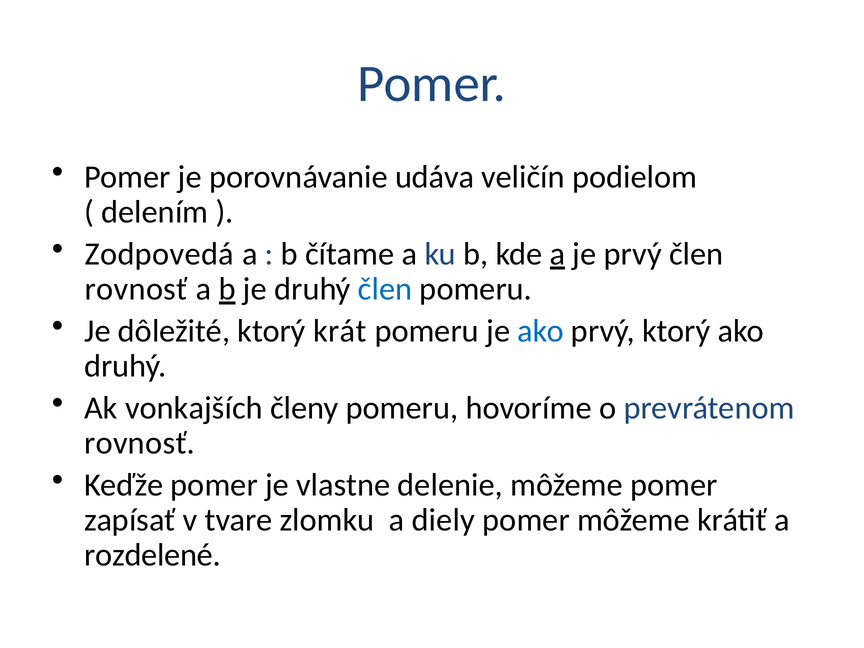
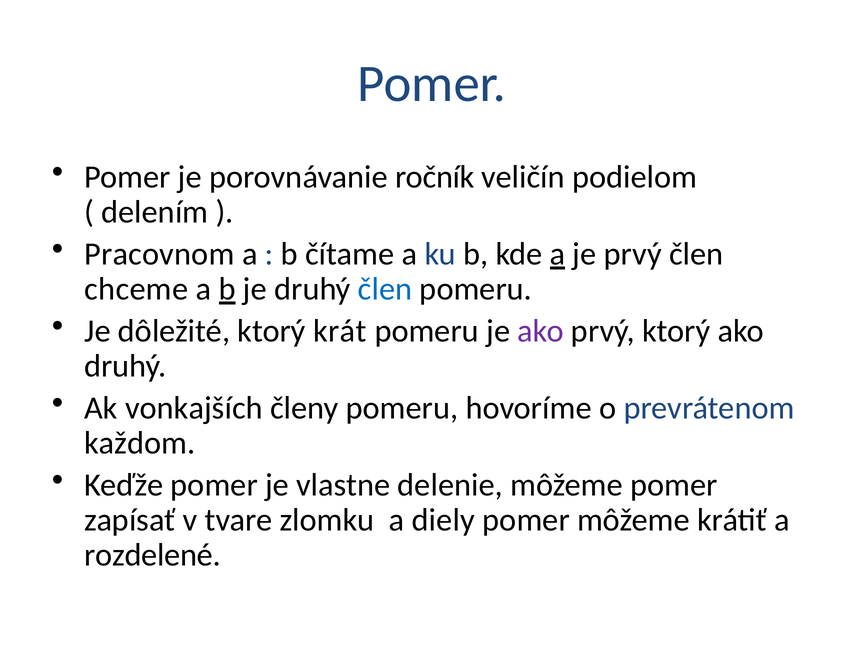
udáva: udáva -> ročník
Zodpovedá: Zodpovedá -> Pracovnom
rovnosť at (136, 289): rovnosť -> chceme
ako at (541, 331) colour: blue -> purple
rovnosť at (140, 443): rovnosť -> každom
